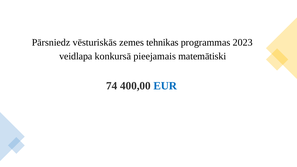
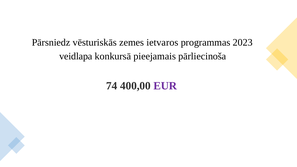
tehnikas: tehnikas -> ietvaros
matemātiski: matemātiski -> pārliecinoša
EUR colour: blue -> purple
